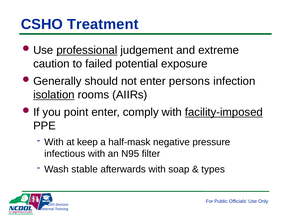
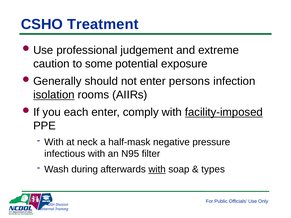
professional underline: present -> none
failed: failed -> some
point: point -> each
keep: keep -> neck
stable: stable -> during
with at (157, 169) underline: none -> present
